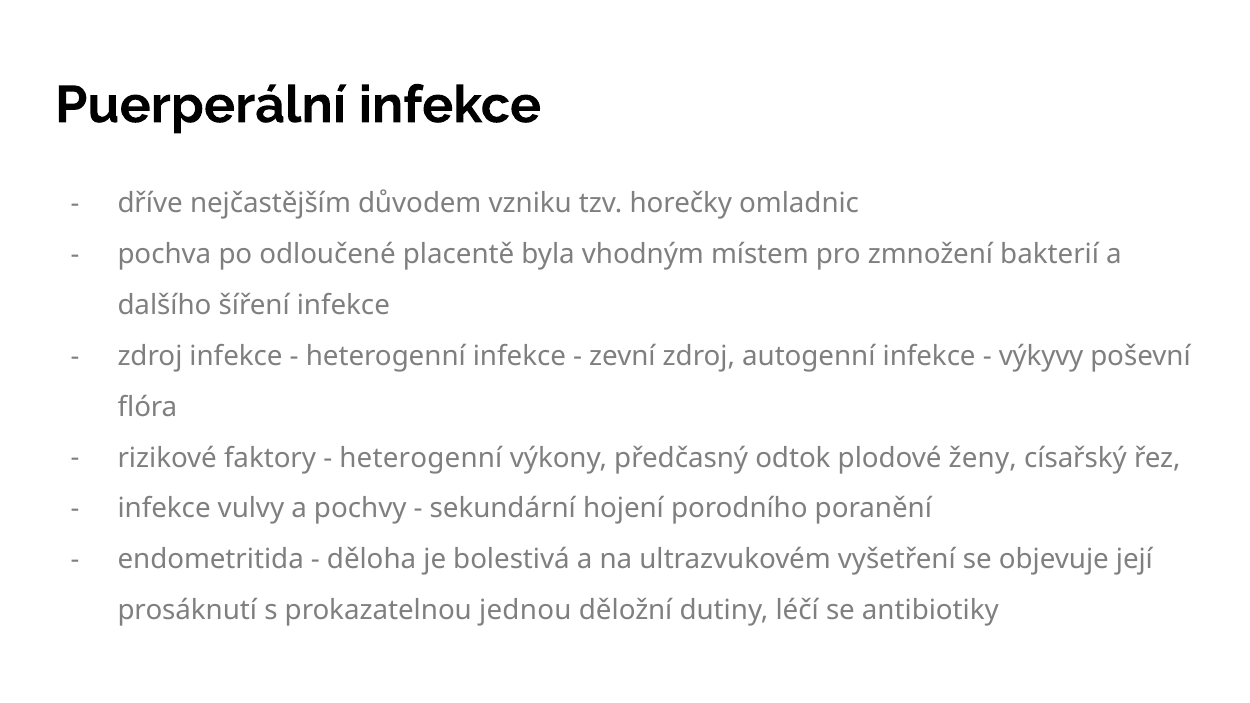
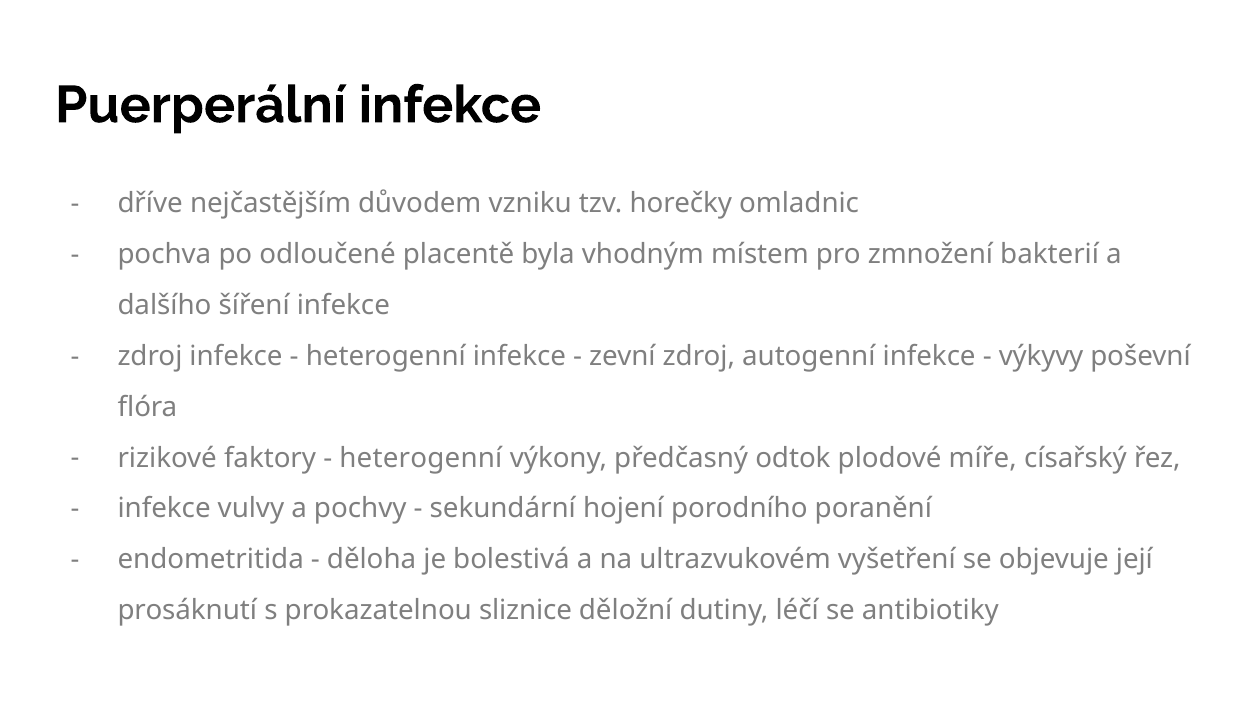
ženy: ženy -> míře
jednou: jednou -> sliznice
